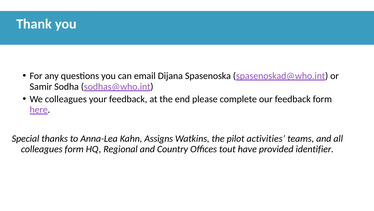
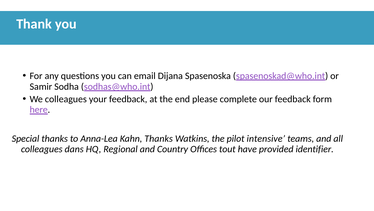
Kahn Assigns: Assigns -> Thanks
activities: activities -> intensive
colleagues form: form -> dans
